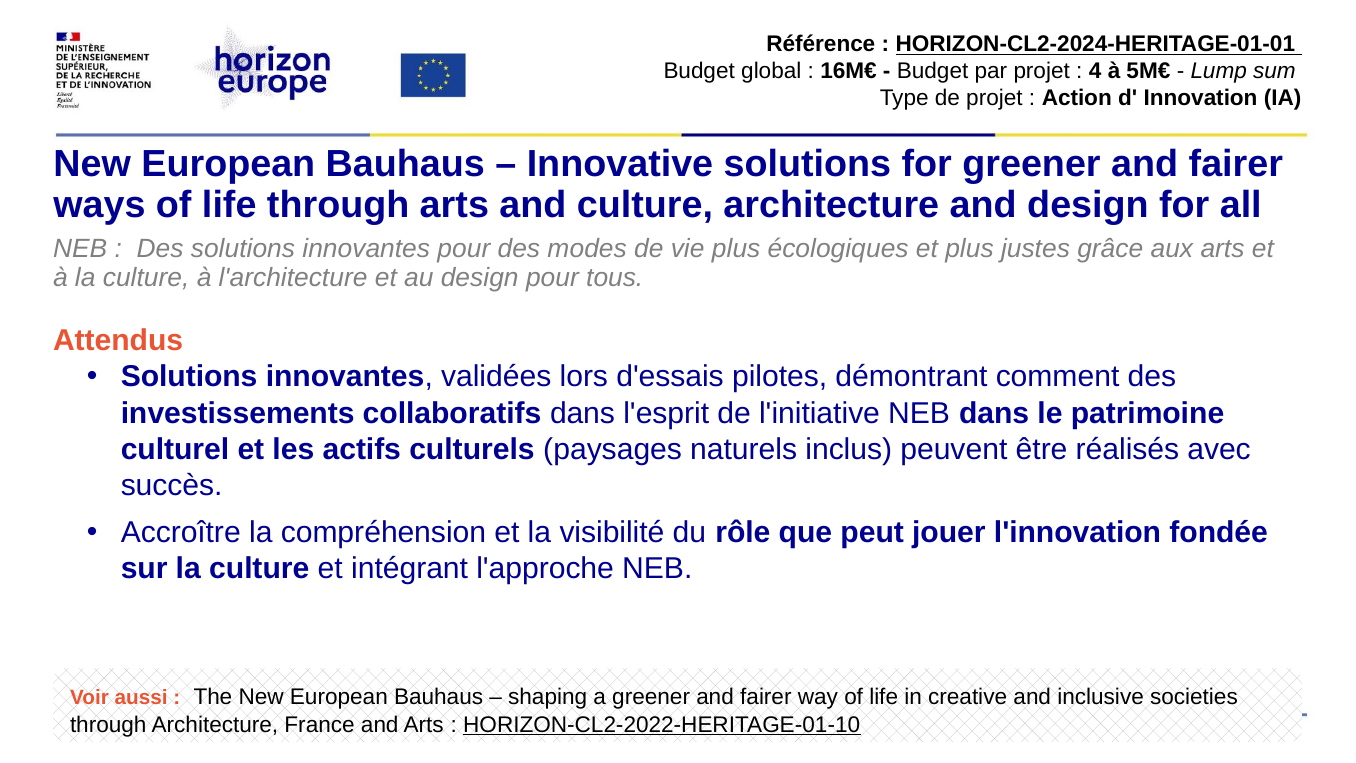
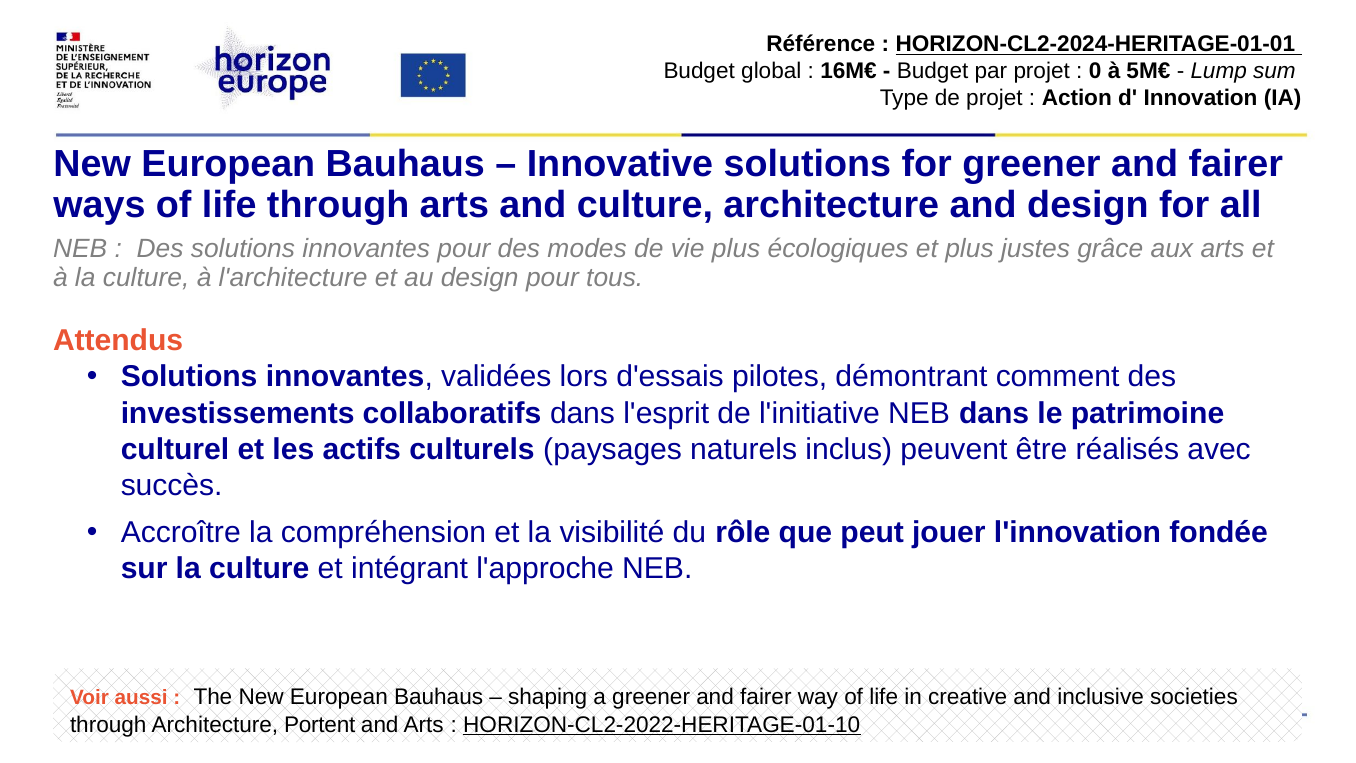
4: 4 -> 0
France: France -> Portent
